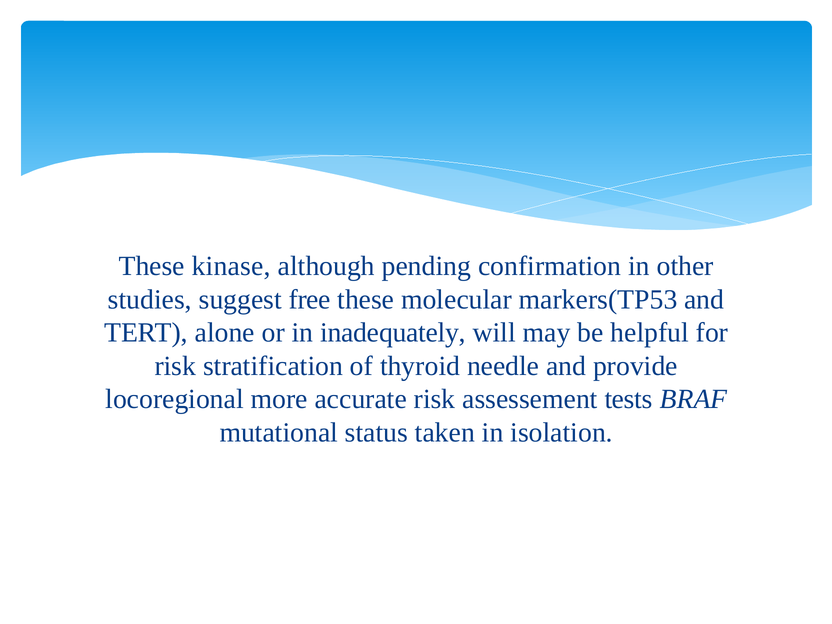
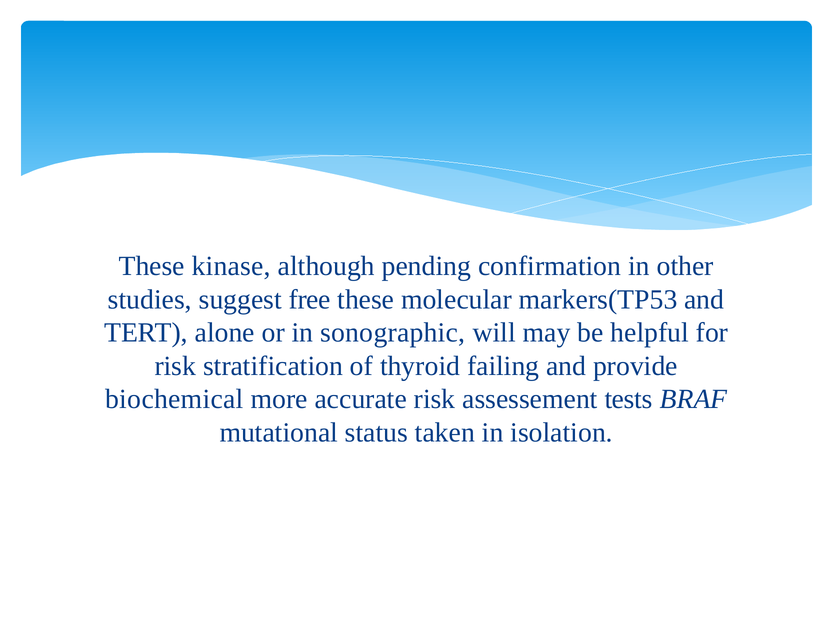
inadequately: inadequately -> sonographic
needle: needle -> failing
locoregional: locoregional -> biochemical
